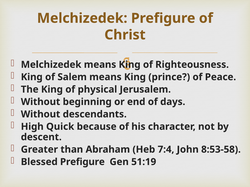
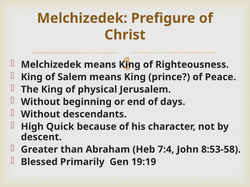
Blessed Prefigure: Prefigure -> Primarily
51:19: 51:19 -> 19:19
